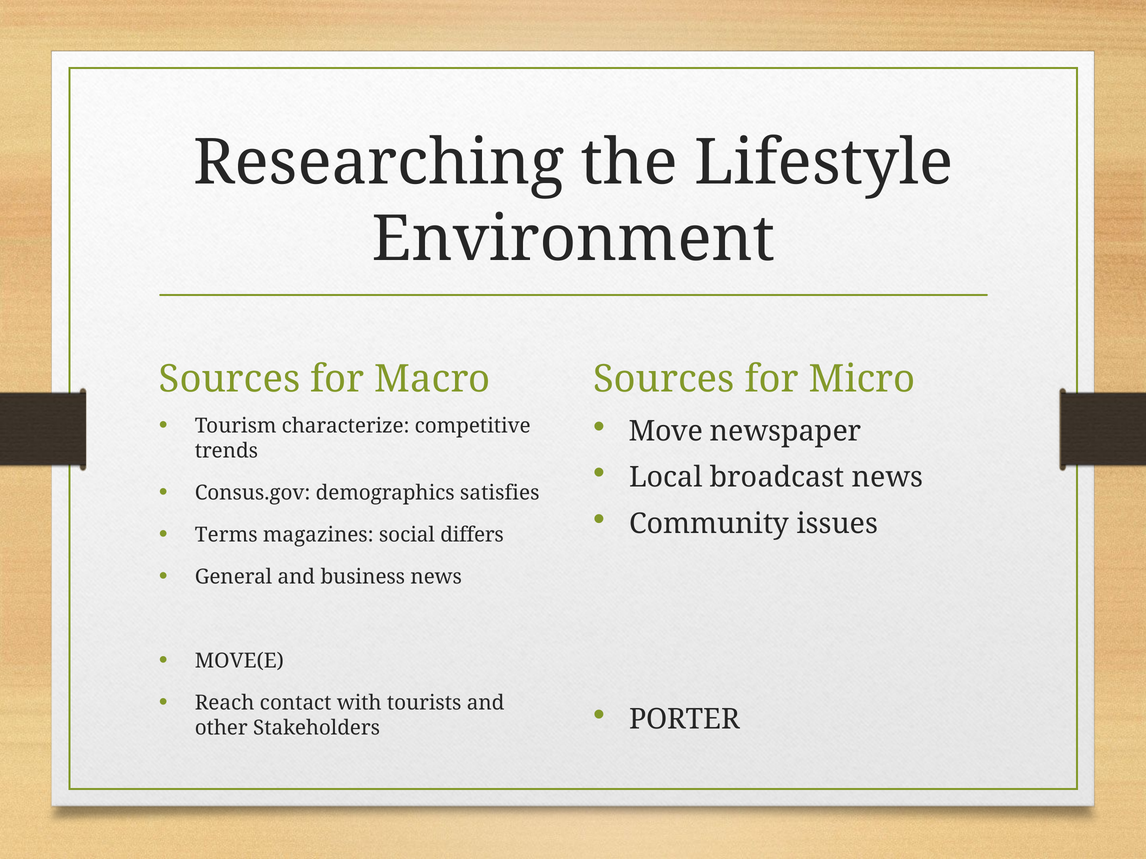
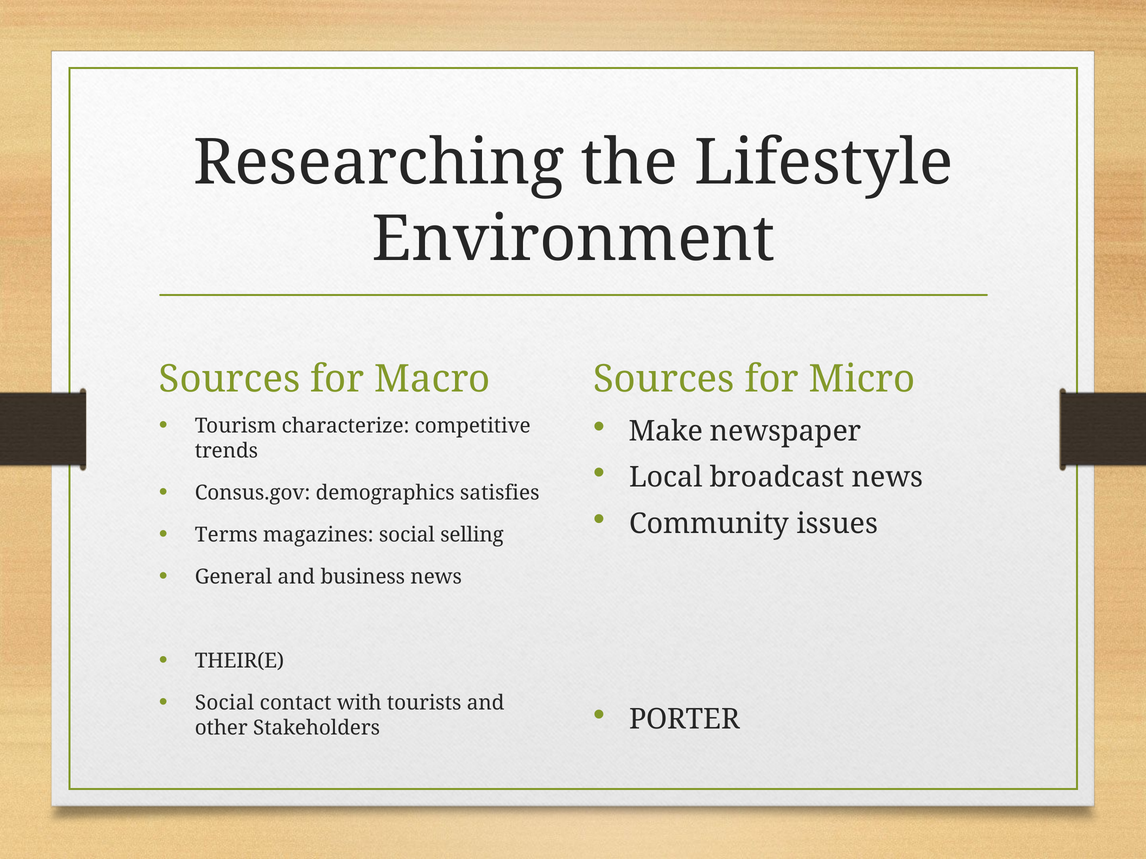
Move: Move -> Make
differs: differs -> selling
MOVE(E: MOVE(E -> THEIR(E
Reach at (225, 703): Reach -> Social
